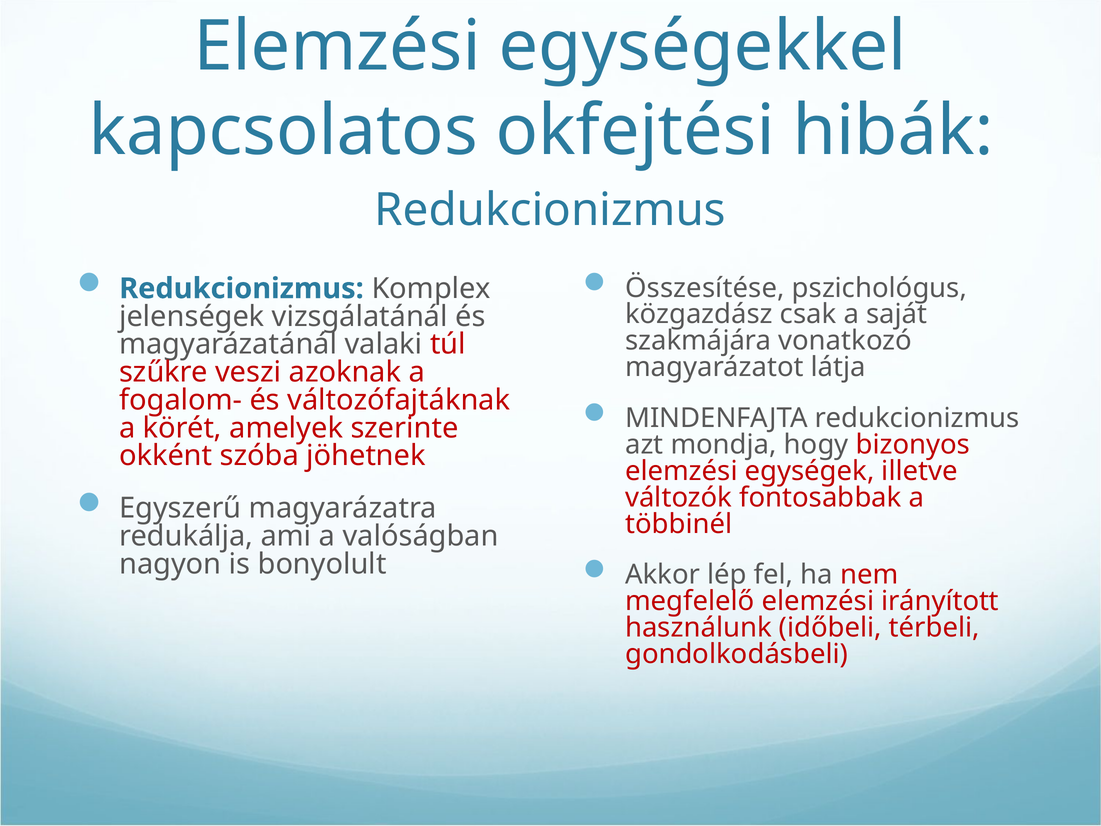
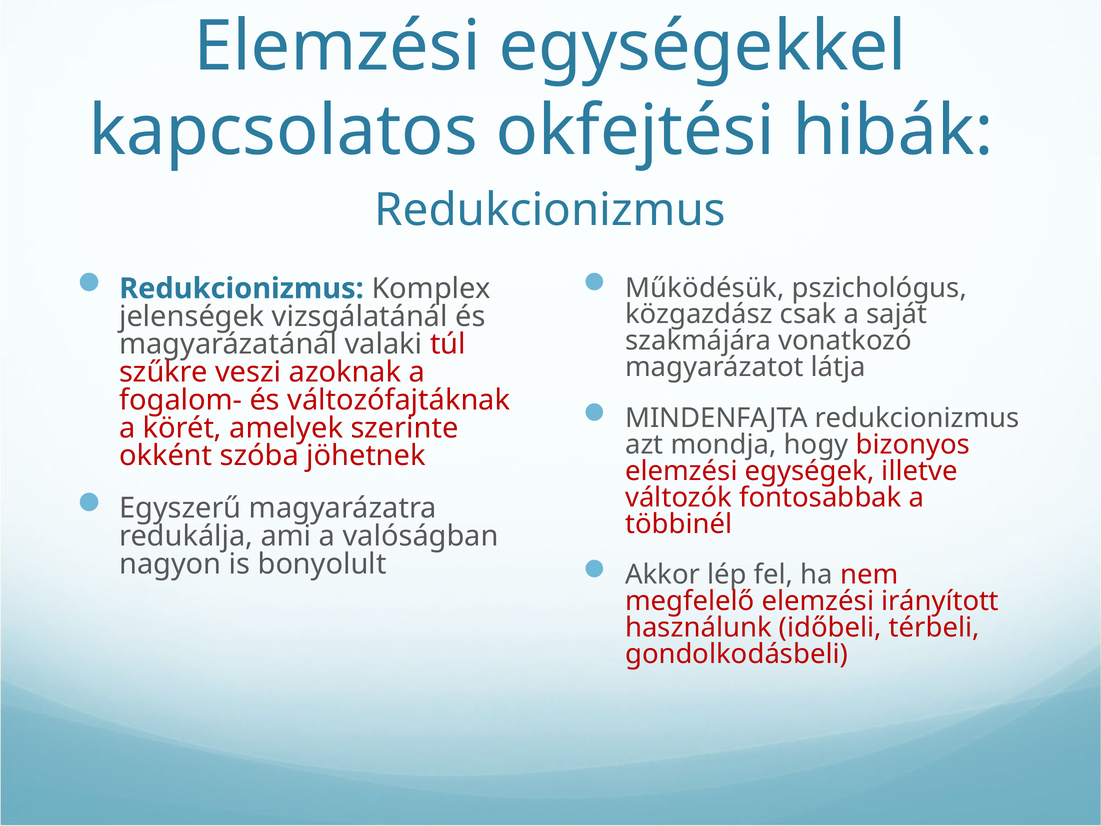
Összesítése: Összesítése -> Működésük
